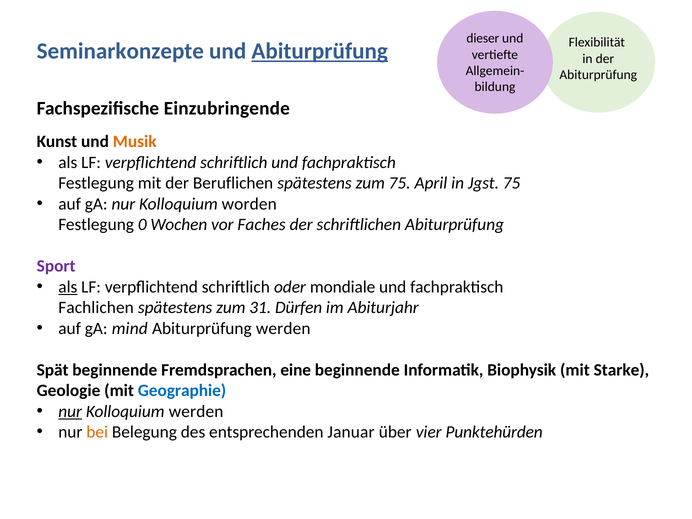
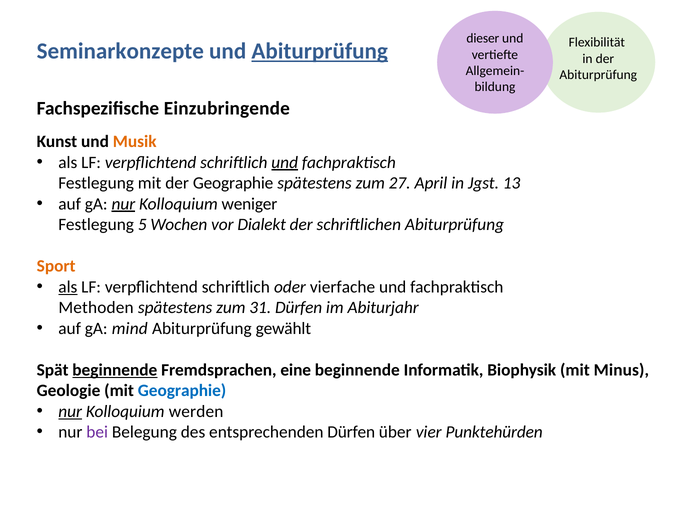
und at (285, 162) underline: none -> present
der Beruflichen: Beruflichen -> Geographie
zum 75: 75 -> 27
Jgst 75: 75 -> 13
nur at (123, 204) underline: none -> present
worden: worden -> weniger
0: 0 -> 5
Faches: Faches -> Dialekt
Sport colour: purple -> orange
mondiale: mondiale -> vierfache
Fachlichen: Fachlichen -> Methoden
Abiturprüfung werden: werden -> gewählt
beginnende at (115, 370) underline: none -> present
Starke: Starke -> Minus
bei colour: orange -> purple
entsprechenden Januar: Januar -> Dürfen
